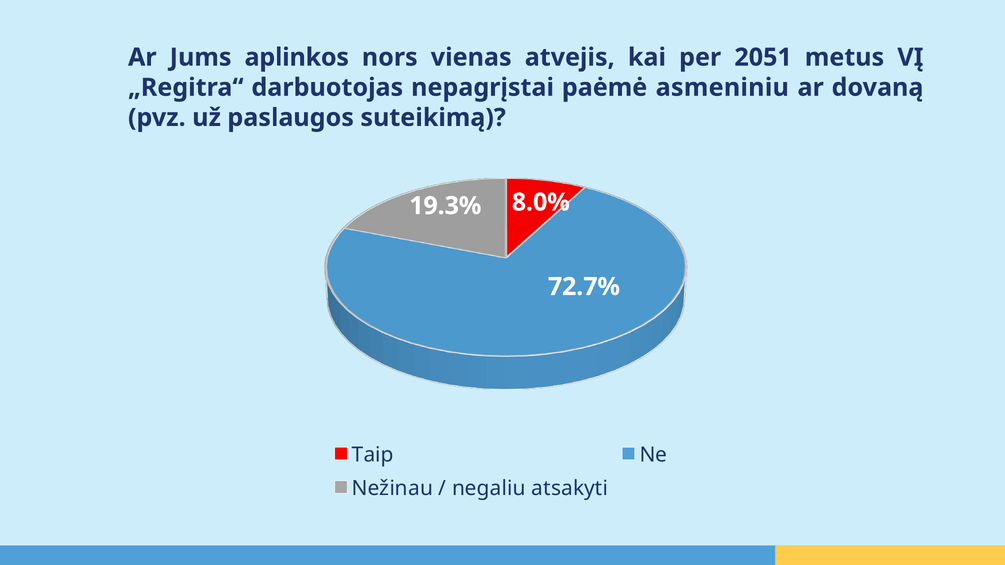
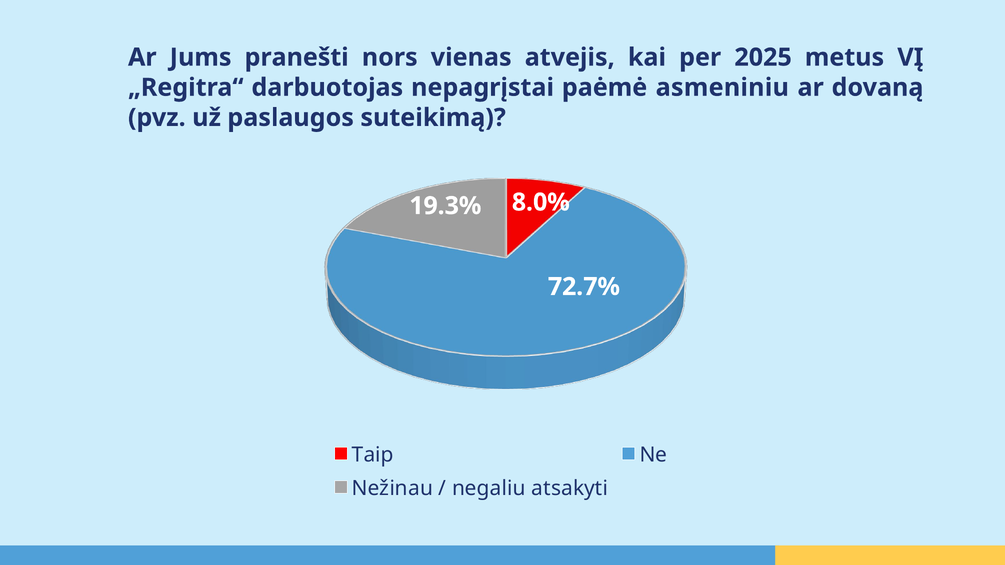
aplinkos: aplinkos -> pranešti
2051: 2051 -> 2025
